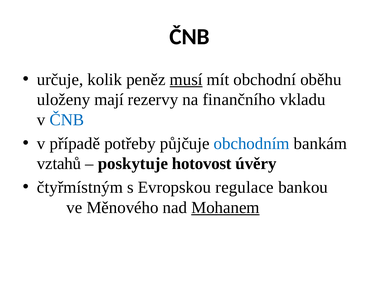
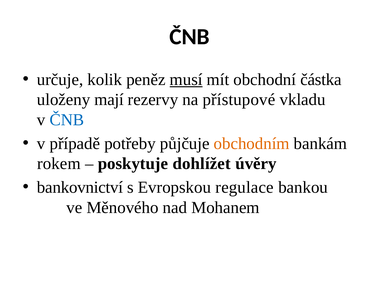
oběhu: oběhu -> částka
finančního: finančního -> přístupové
obchodním colour: blue -> orange
vztahů: vztahů -> rokem
hotovost: hotovost -> dohlížet
čtyřmístným: čtyřmístným -> bankovnictví
Mohanem underline: present -> none
